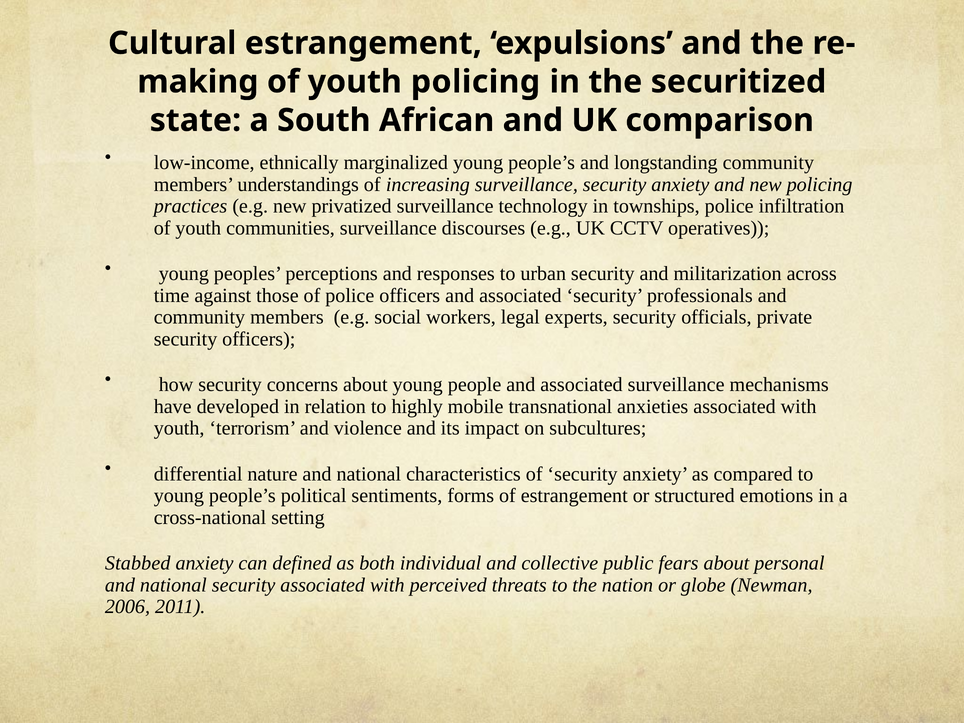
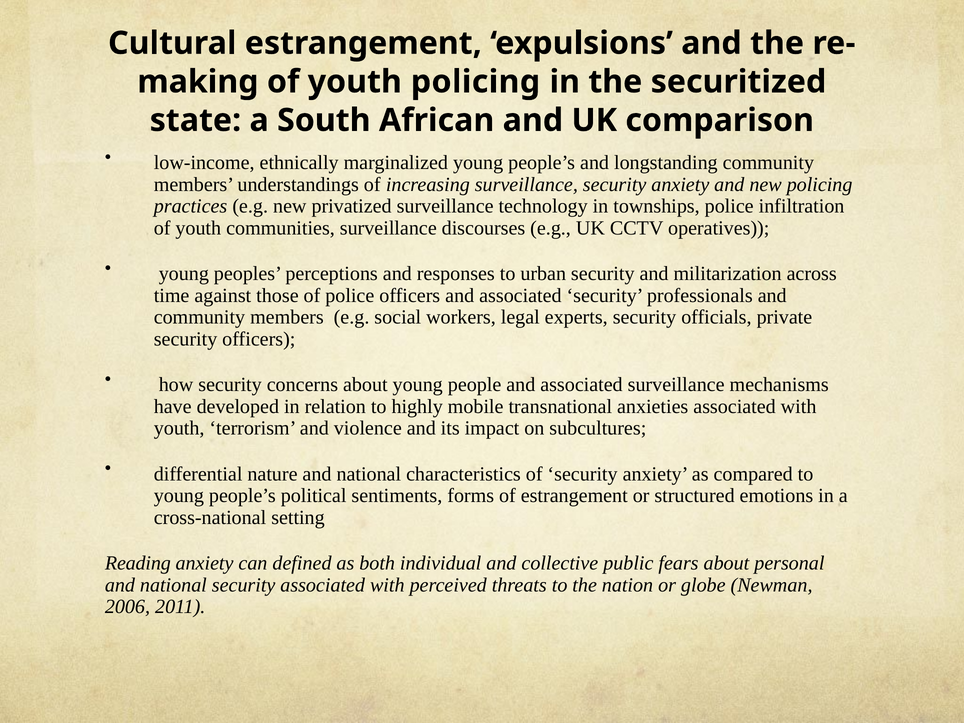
Stabbed: Stabbed -> Reading
